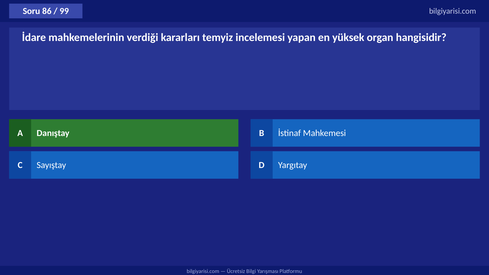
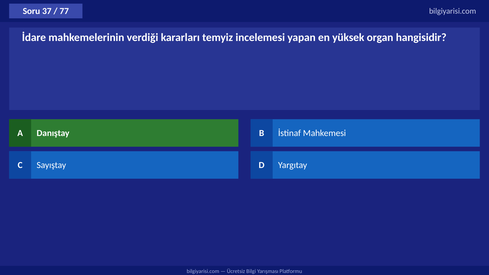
86: 86 -> 37
99: 99 -> 77
